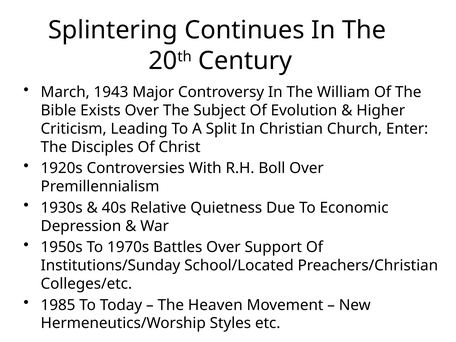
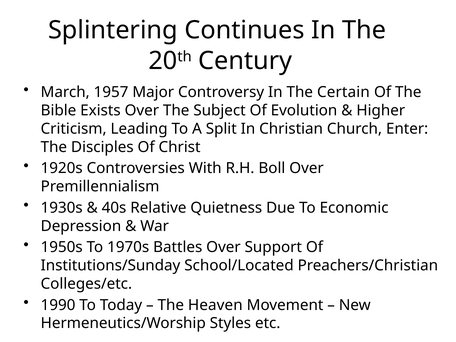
1943: 1943 -> 1957
William: William -> Certain
1985: 1985 -> 1990
